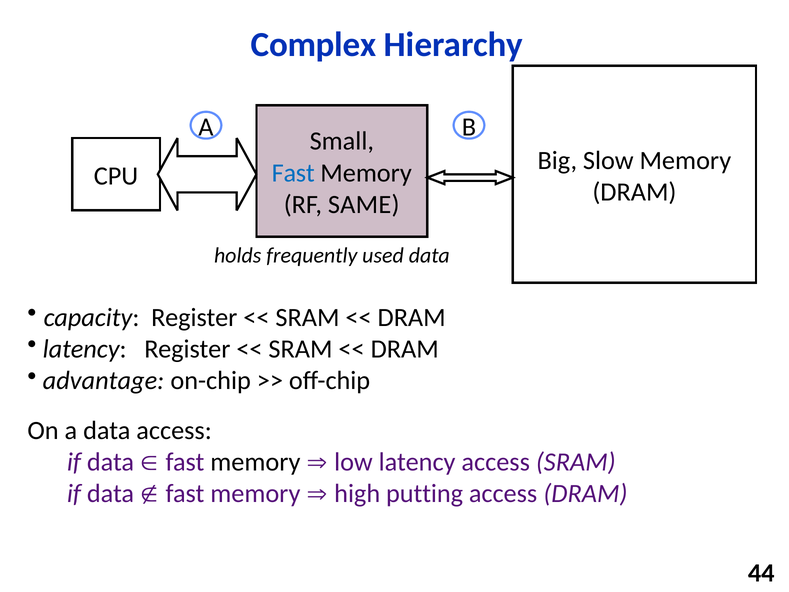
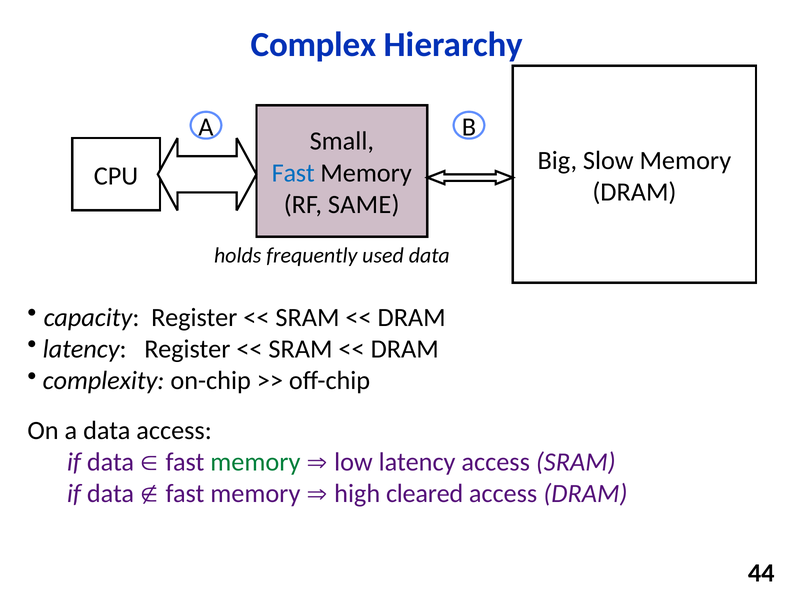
advantage: advantage -> complexity
memory at (255, 462) colour: black -> green
putting: putting -> cleared
